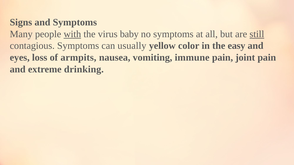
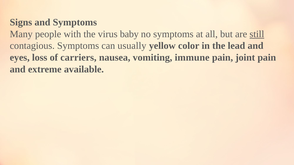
with underline: present -> none
easy: easy -> lead
armpits: armpits -> carriers
drinking: drinking -> available
